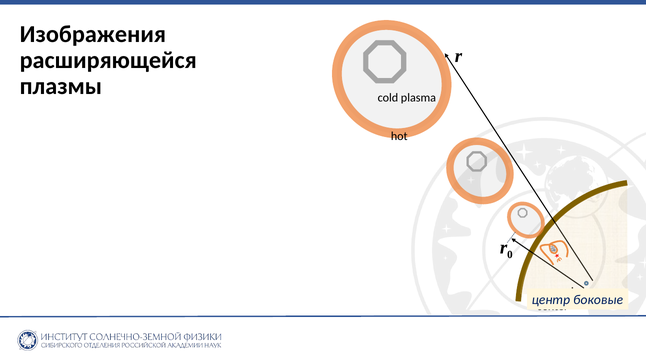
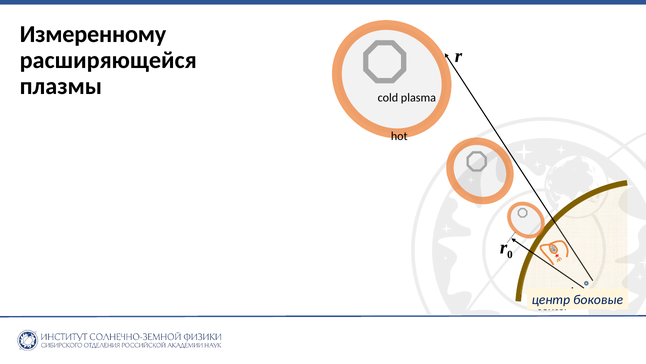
Изображения: Изображения -> Измеренному
